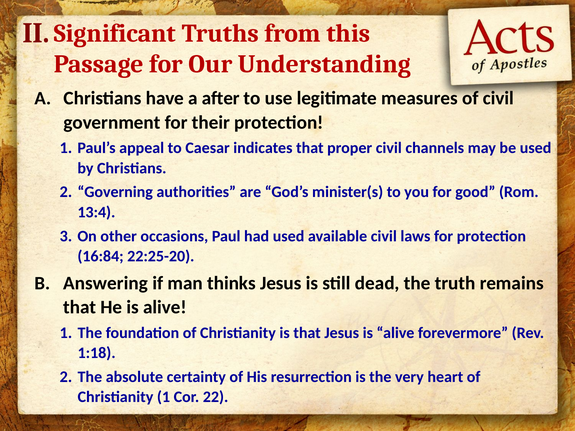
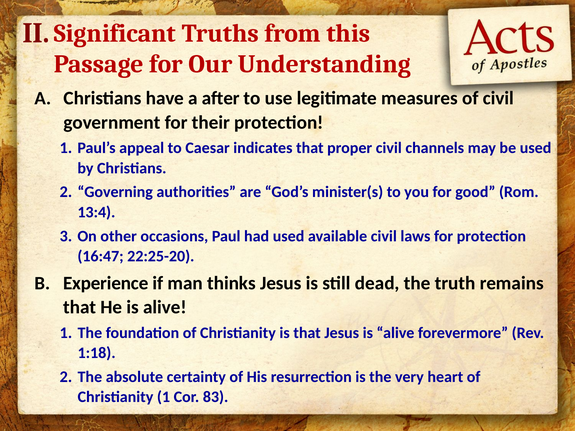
16:84: 16:84 -> 16:47
Answering: Answering -> Experience
22: 22 -> 83
